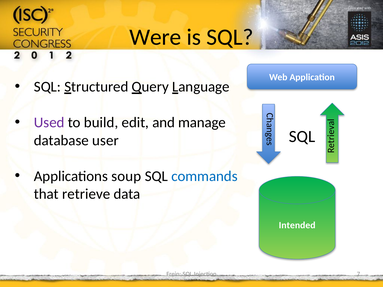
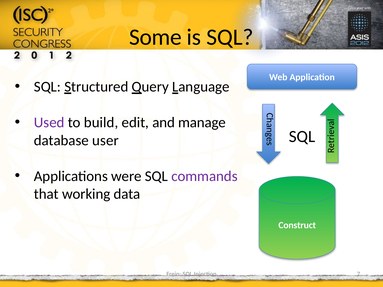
Were: Were -> Some
soup: soup -> were
commands colour: blue -> purple
retrieve: retrieve -> working
Intended: Intended -> Construct
